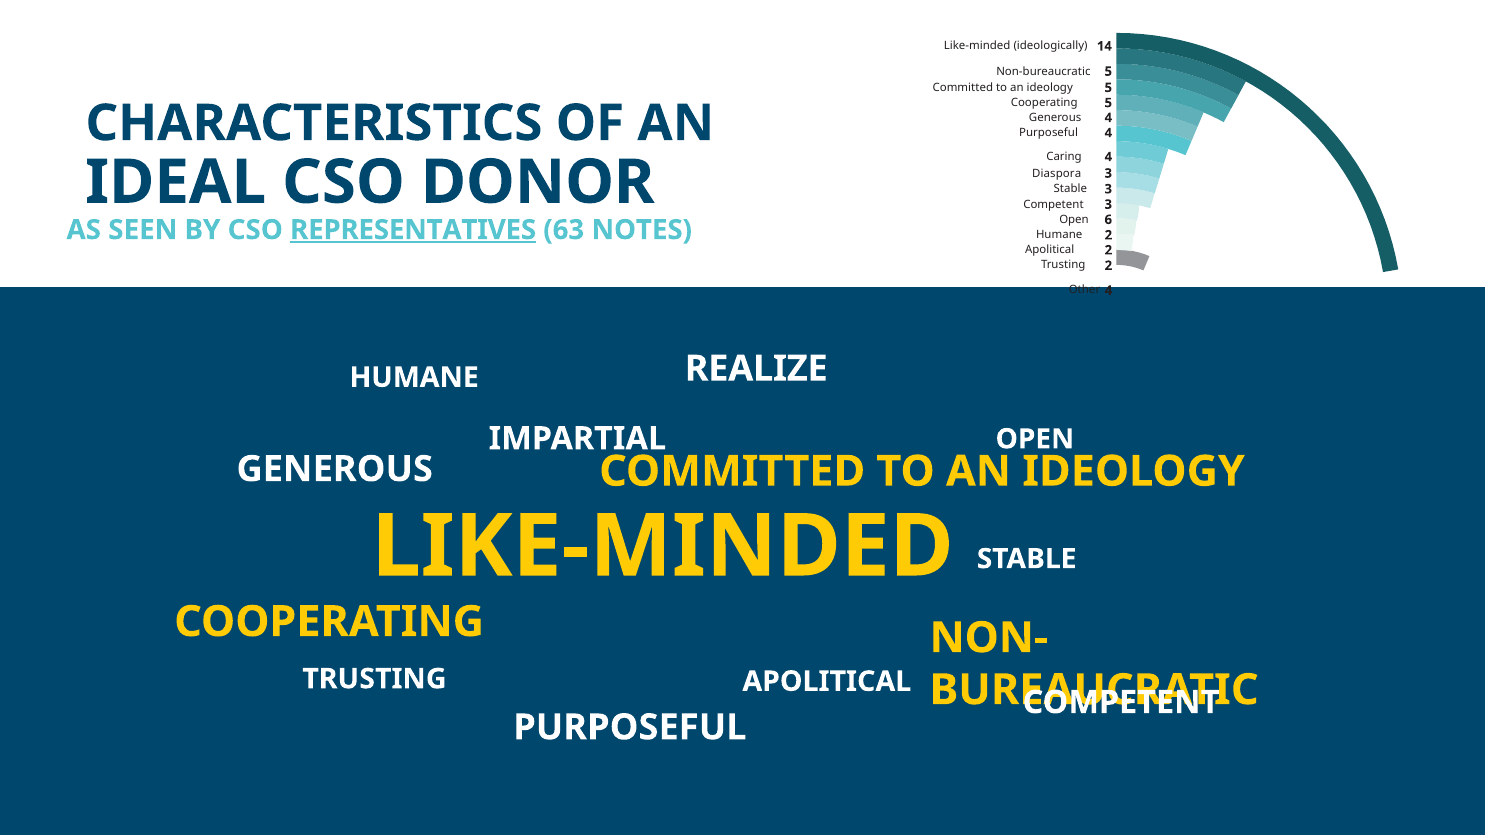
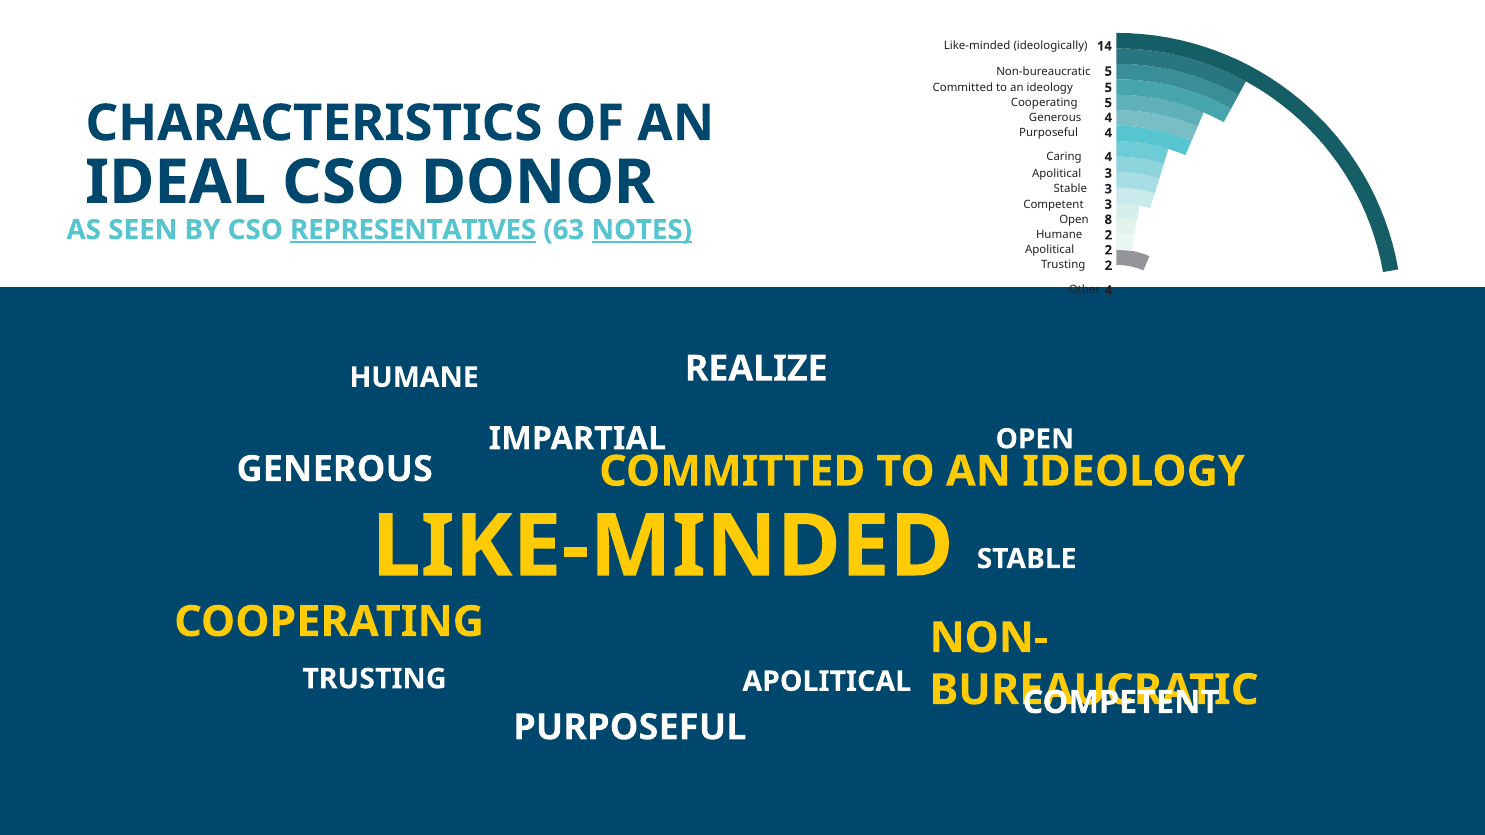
Diaspora at (1057, 173): Diaspora -> Apolitical
6: 6 -> 8
NOTES underline: none -> present
